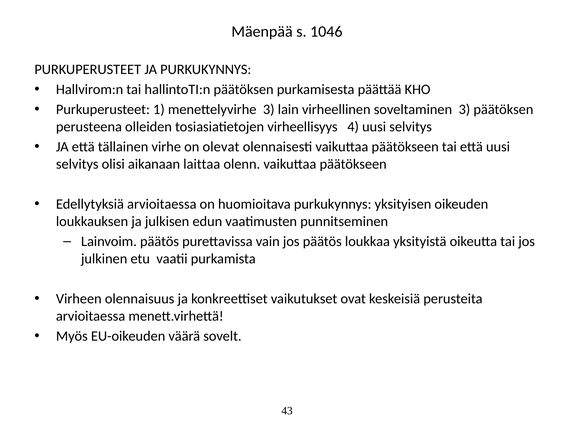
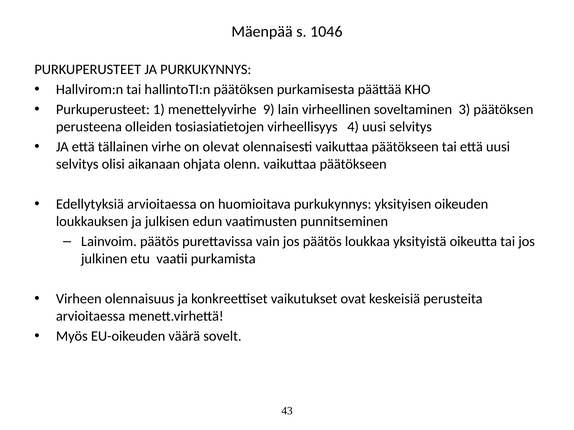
menettelyvirhe 3: 3 -> 9
laittaa: laittaa -> ohjata
